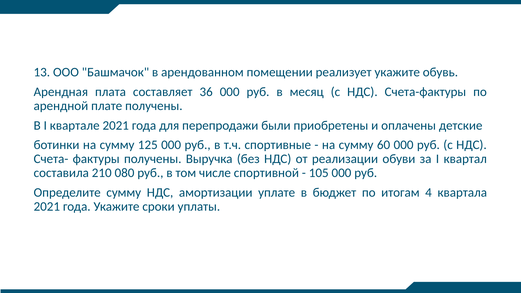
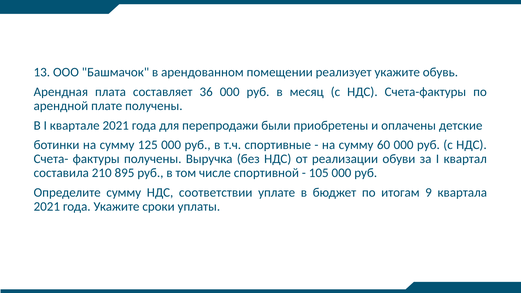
080: 080 -> 895
амортизации: амортизации -> соответствии
4: 4 -> 9
